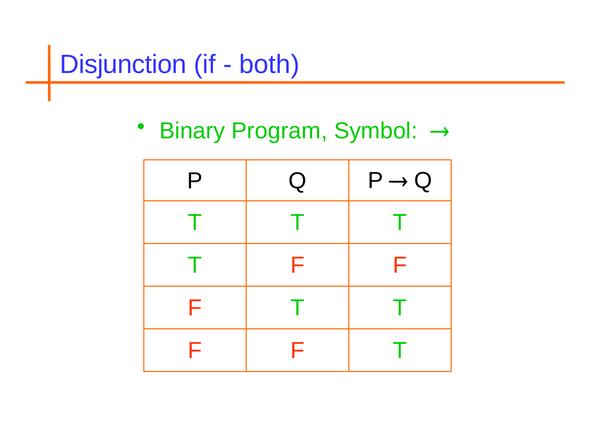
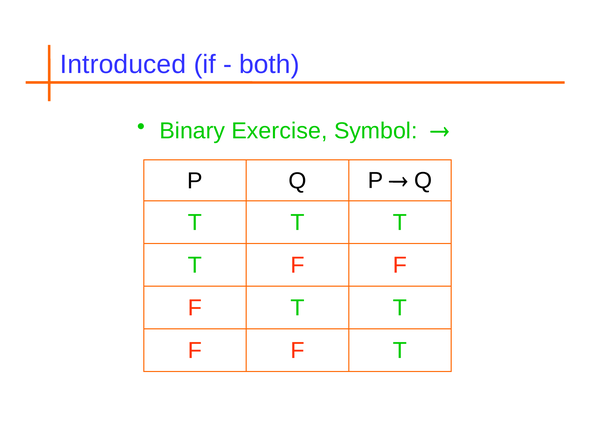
Disjunction: Disjunction -> Introduced
Program: Program -> Exercise
